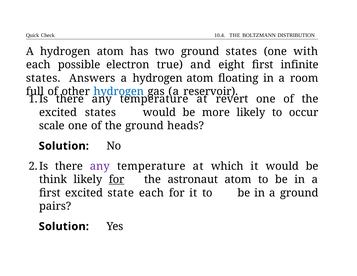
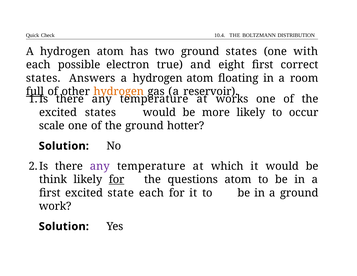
infinite: infinite -> correct
full underline: none -> present
hydrogen at (119, 92) colour: blue -> orange
revert: revert -> works
heads: heads -> hotter
astronaut: astronaut -> questions
pairs: pairs -> work
